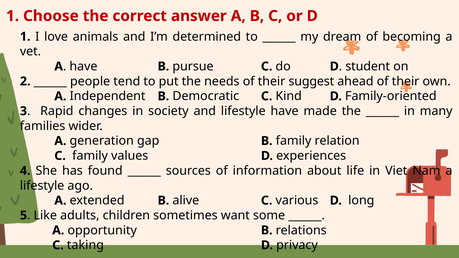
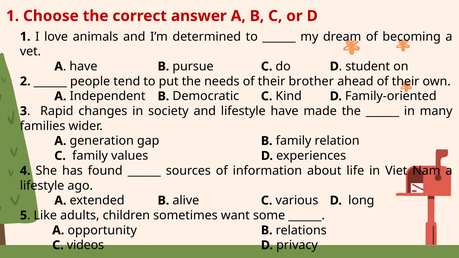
suggest: suggest -> brother
taking: taking -> videos
